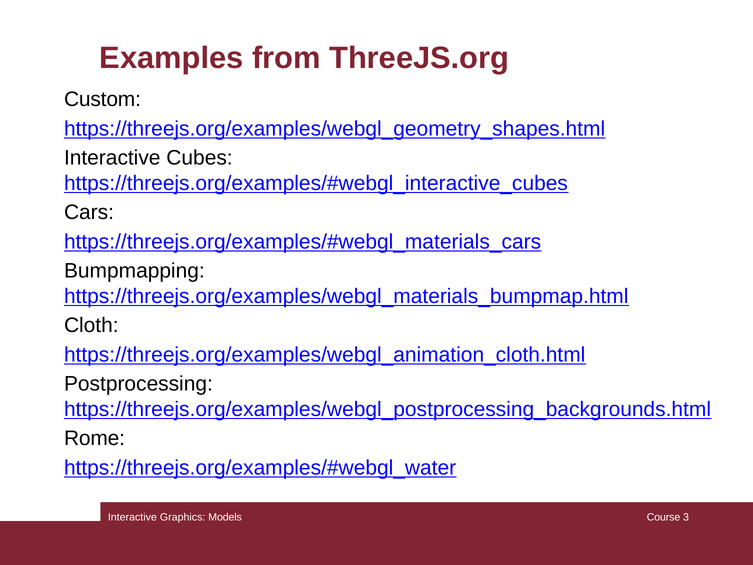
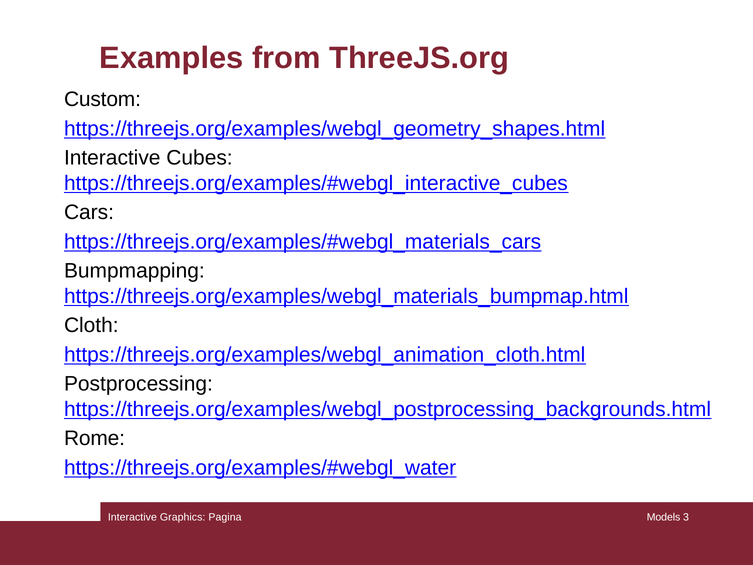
Models: Models -> Pagina
Course: Course -> Models
